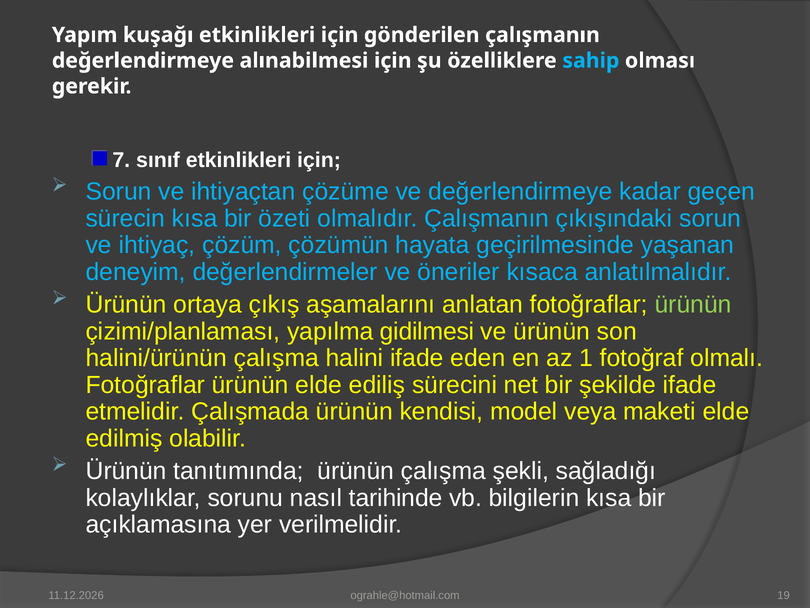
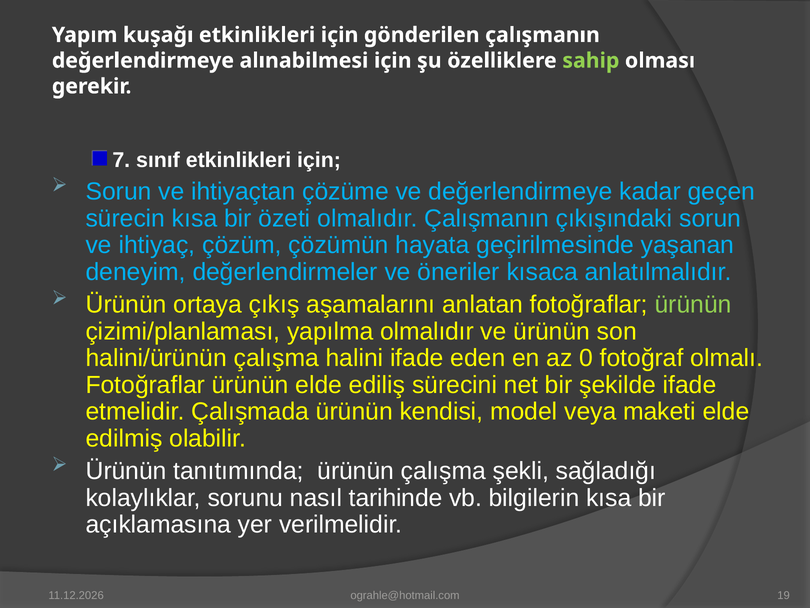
sahip colour: light blue -> light green
yapılma gidilmesi: gidilmesi -> olmalıdır
1: 1 -> 0
